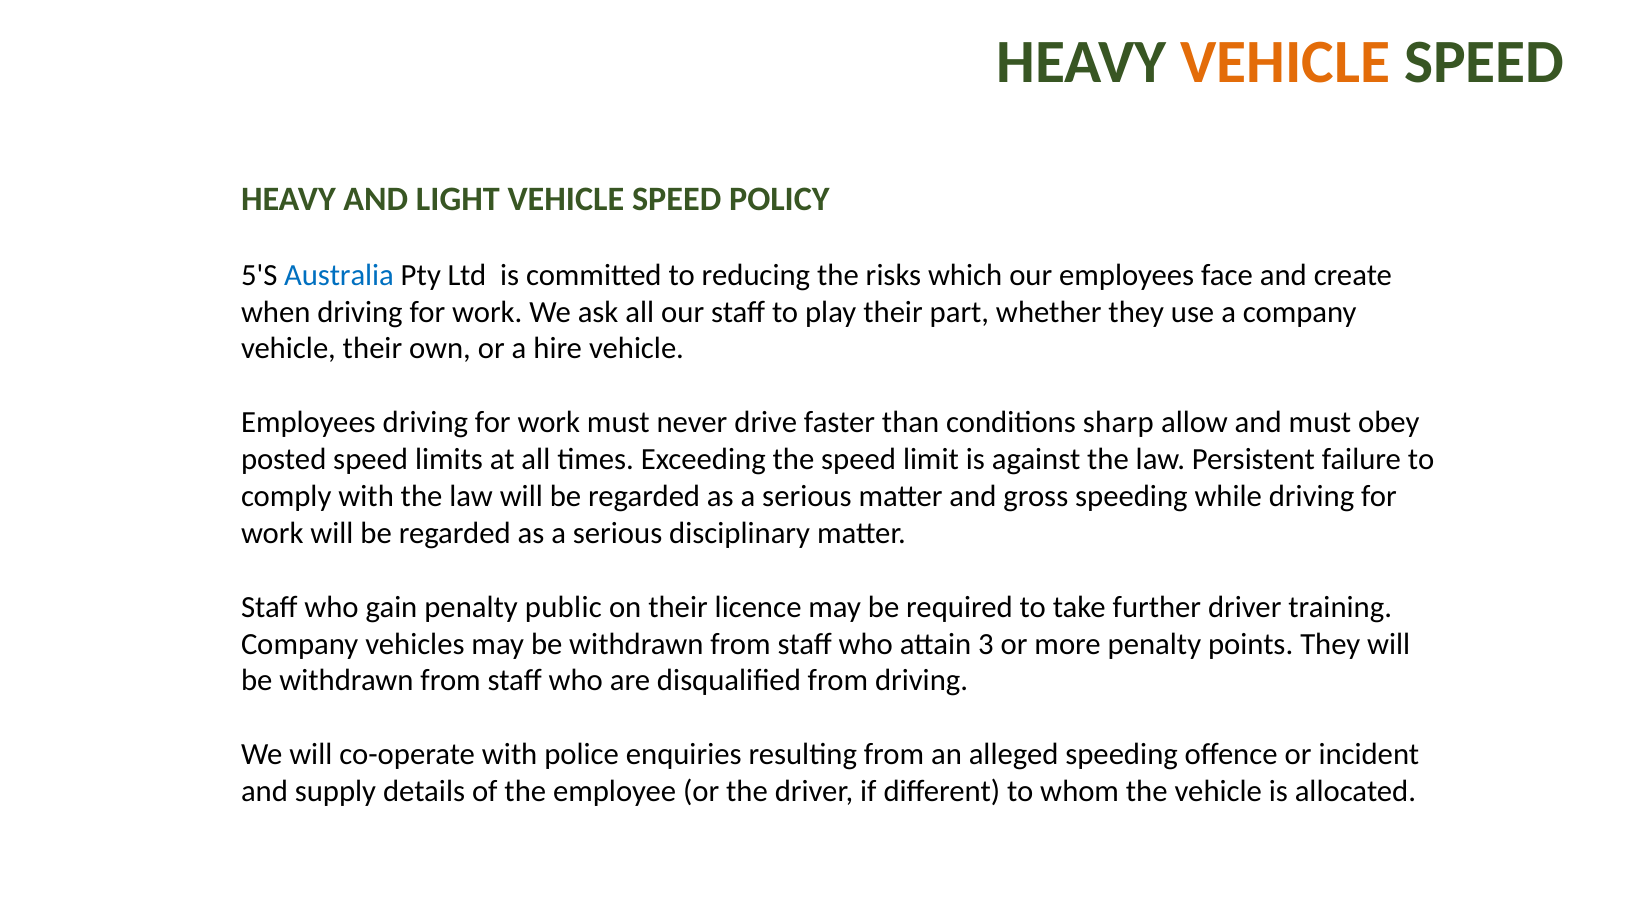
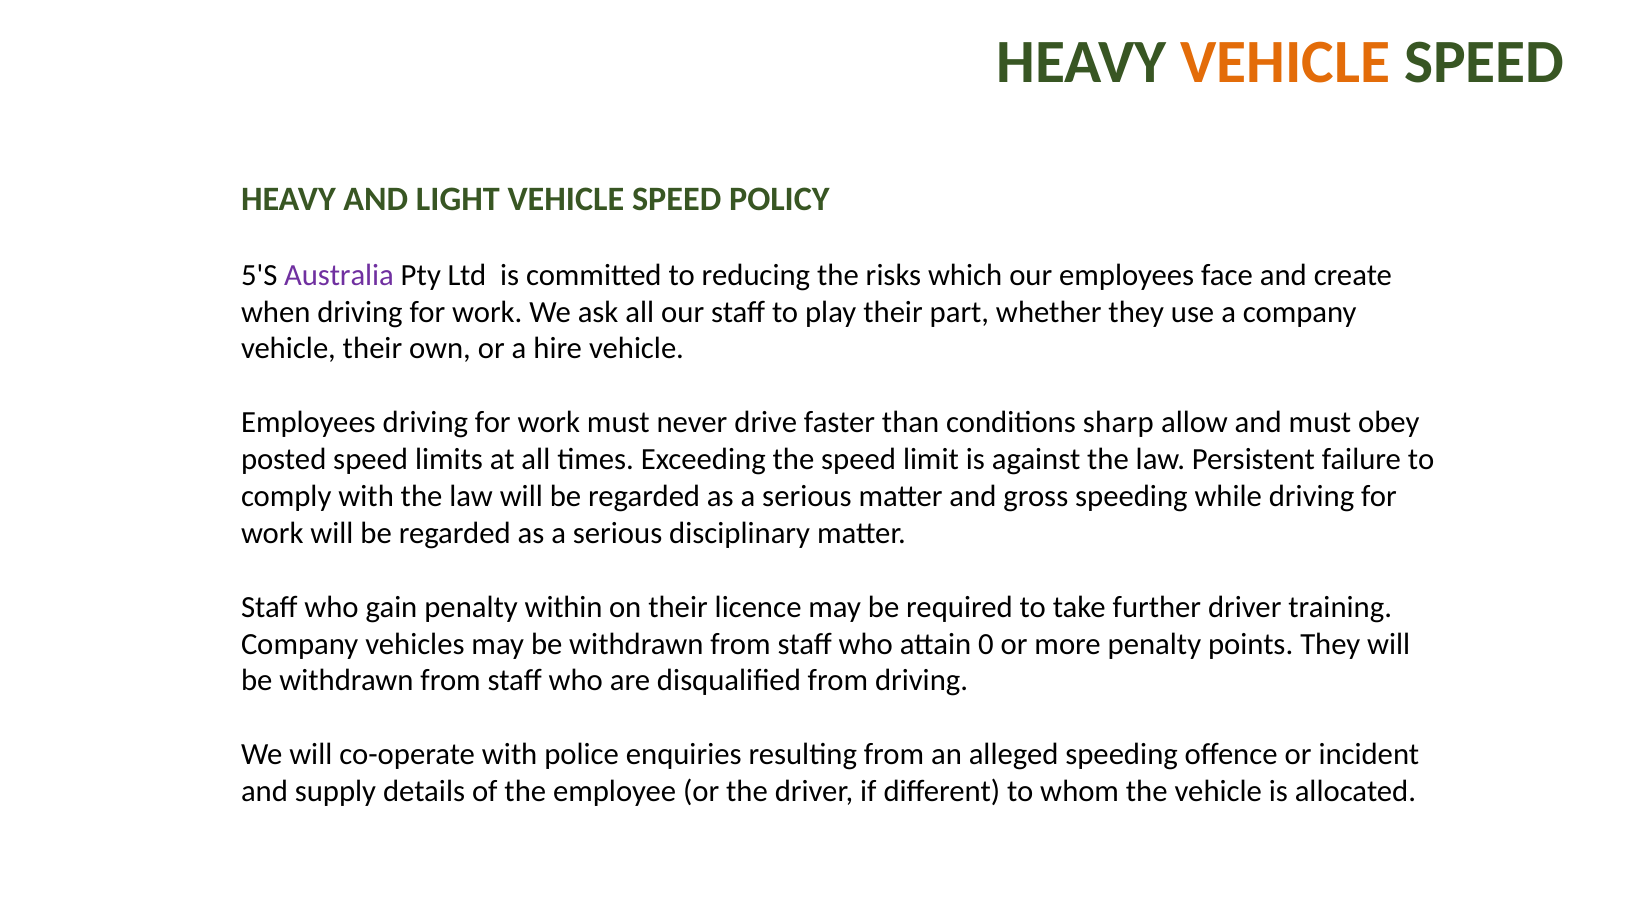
Australia colour: blue -> purple
public: public -> within
3: 3 -> 0
